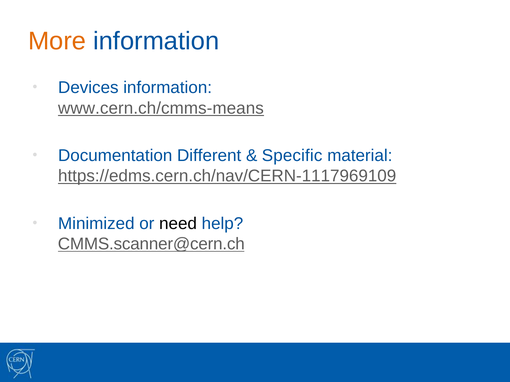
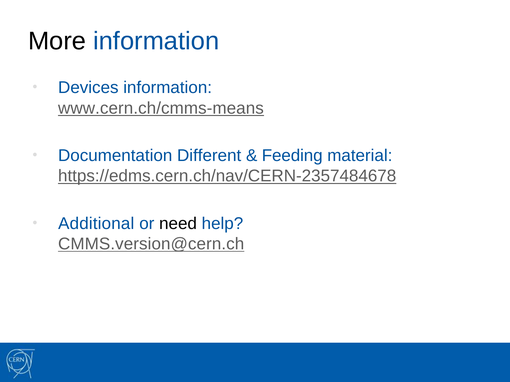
More colour: orange -> black
Specific: Specific -> Feeding
https://edms.cern.ch/nav/CERN-1117969109: https://edms.cern.ch/nav/CERN-1117969109 -> https://edms.cern.ch/nav/CERN-2357484678
Minimized: Minimized -> Additional
CMMS.scanner@cern.ch: CMMS.scanner@cern.ch -> CMMS.version@cern.ch
